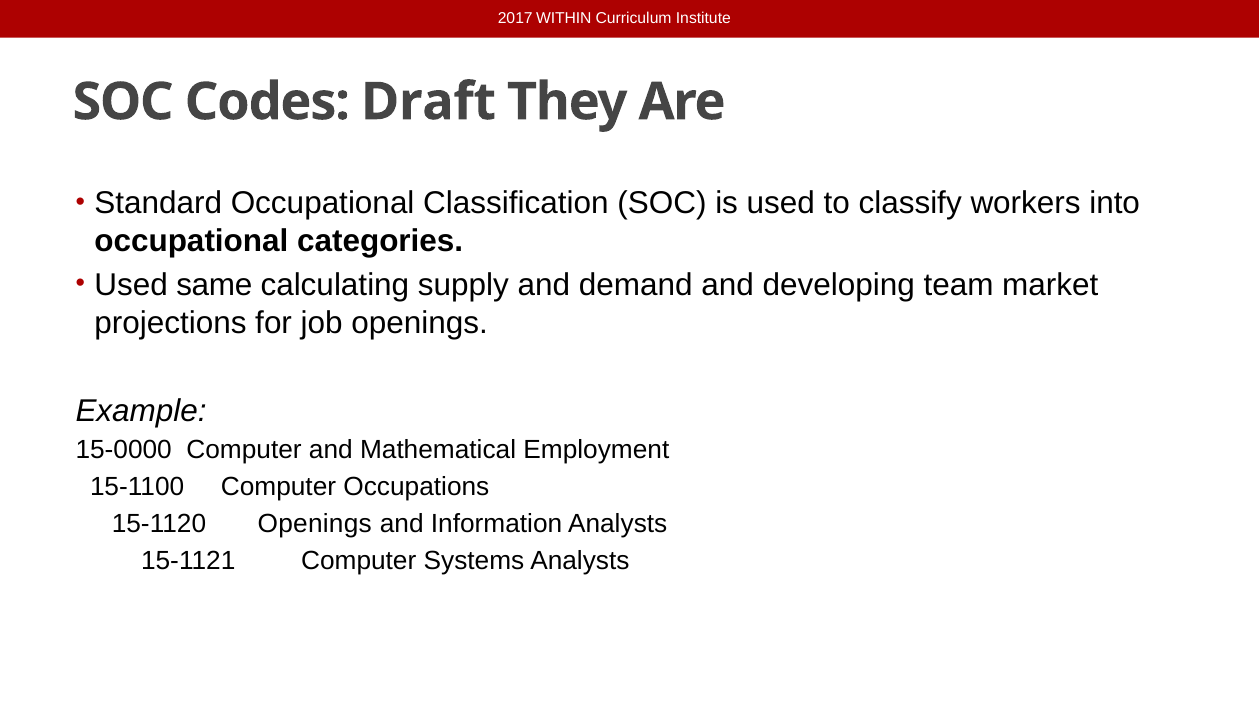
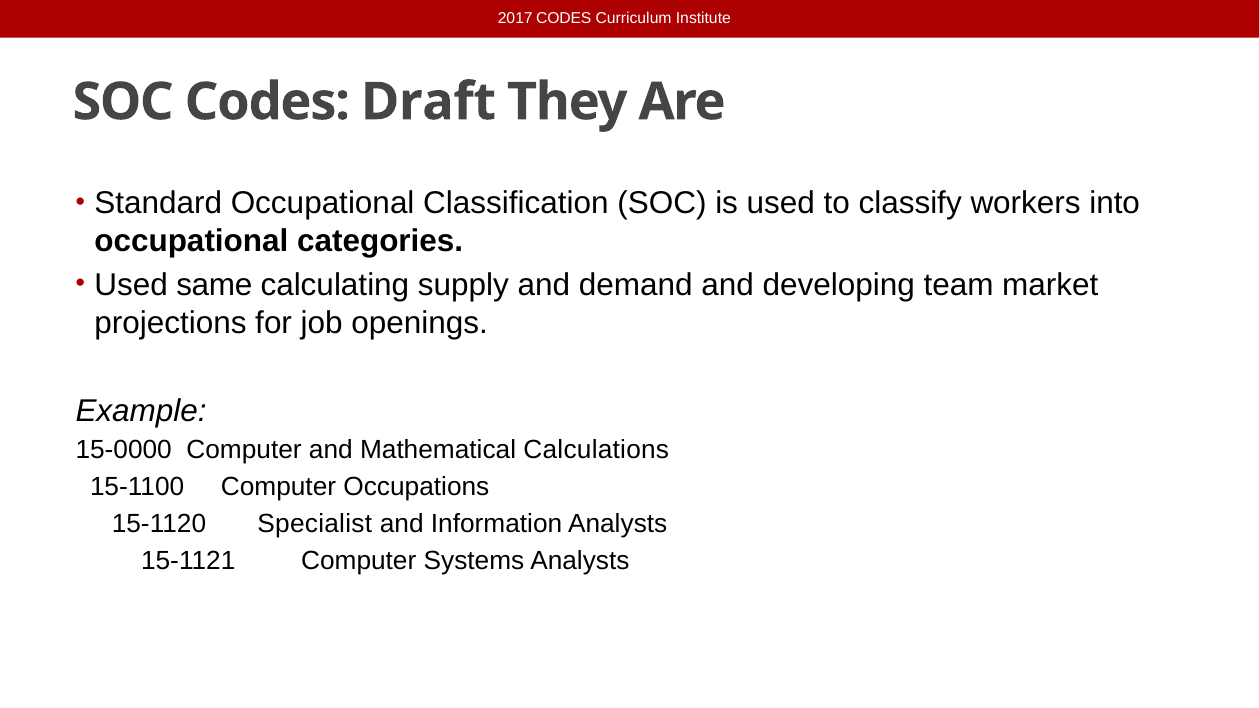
2017 WITHIN: WITHIN -> CODES
Employment: Employment -> Calculations
15-1120 Openings: Openings -> Specialist
